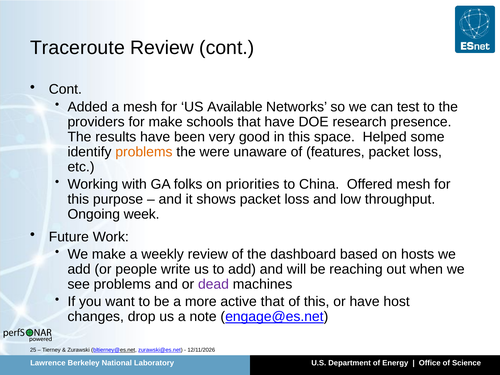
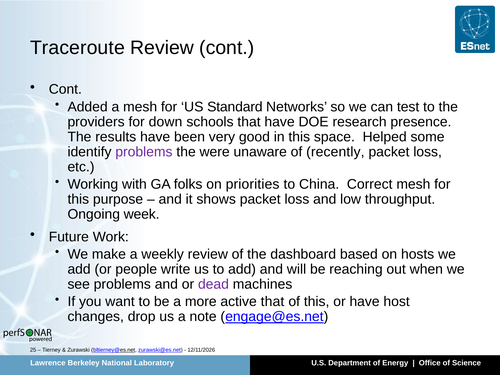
Available: Available -> Standard
for make: make -> down
problems at (144, 152) colour: orange -> purple
features: features -> recently
Offered: Offered -> Correct
